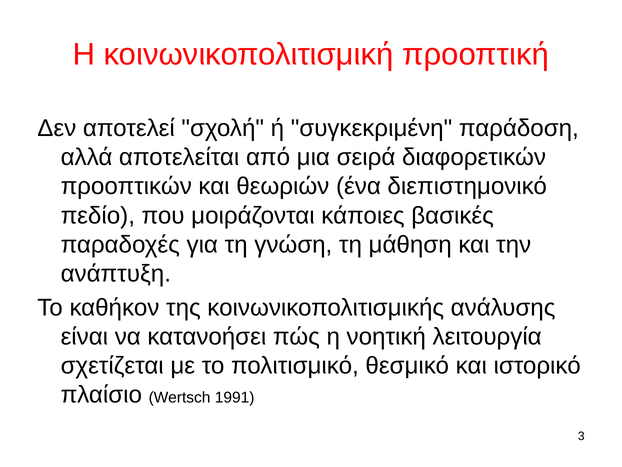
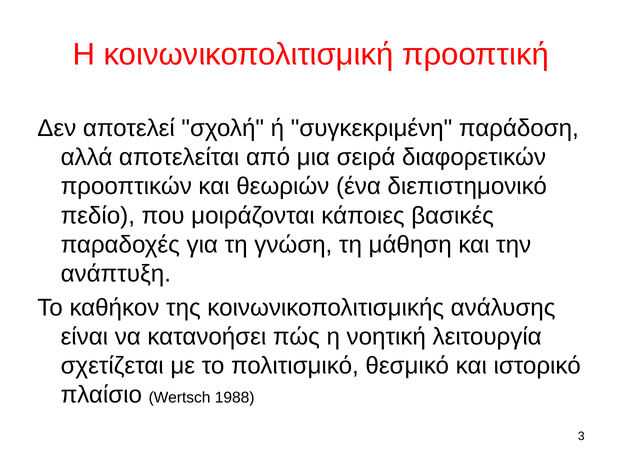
1991: 1991 -> 1988
